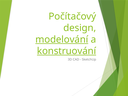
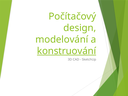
modelování underline: present -> none
